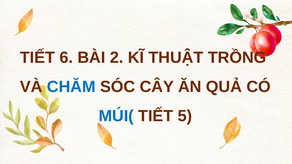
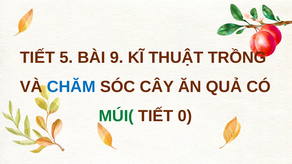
6: 6 -> 5
2: 2 -> 9
MÚI( colour: blue -> green
5: 5 -> 0
